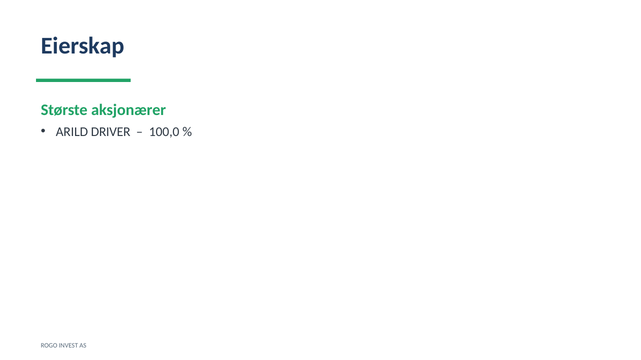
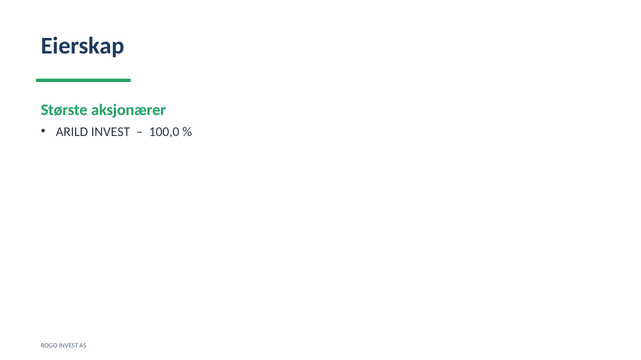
ARILD DRIVER: DRIVER -> INVEST
